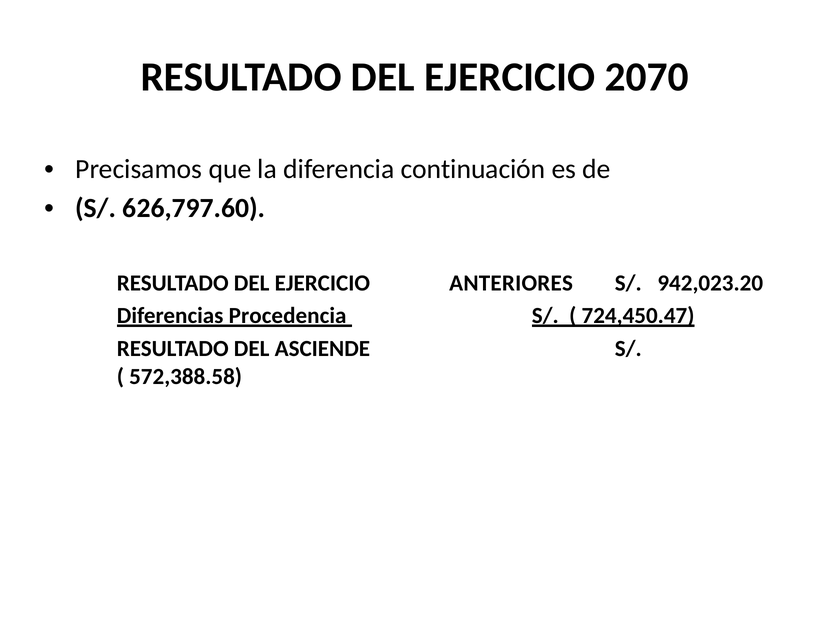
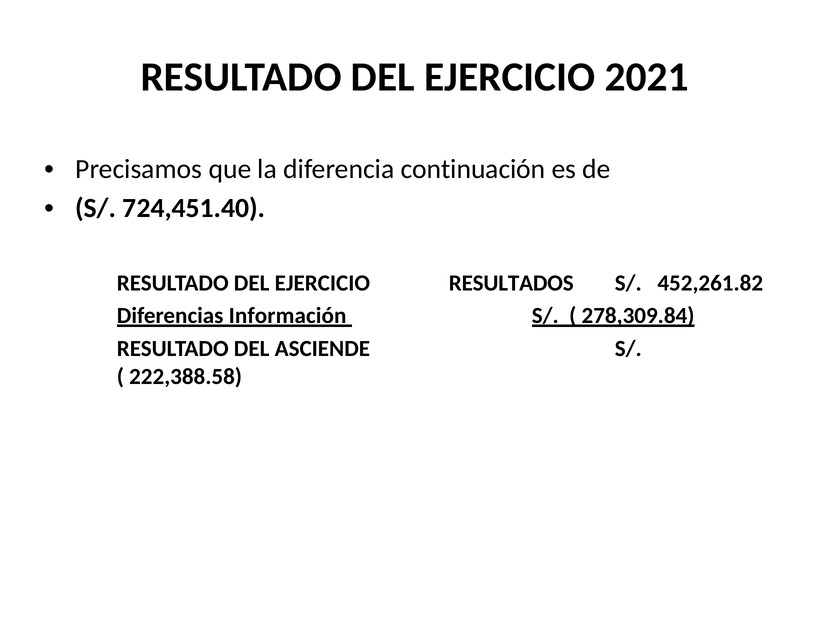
2070: 2070 -> 2021
626,797.60: 626,797.60 -> 724,451.40
ANTERIORES: ANTERIORES -> RESULTADOS
942,023.20: 942,023.20 -> 452,261.82
Procedencia: Procedencia -> Información
724,450.47: 724,450.47 -> 278,309.84
572,388.58: 572,388.58 -> 222,388.58
